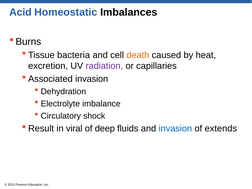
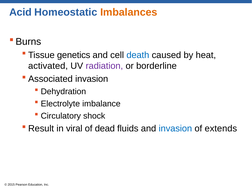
Imbalances colour: black -> orange
bacteria: bacteria -> genetics
death colour: orange -> blue
excretion: excretion -> activated
capillaries: capillaries -> borderline
deep: deep -> dead
